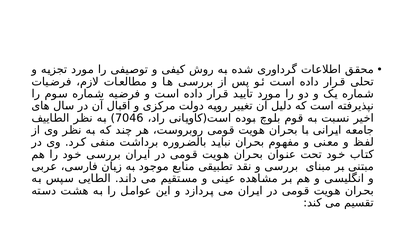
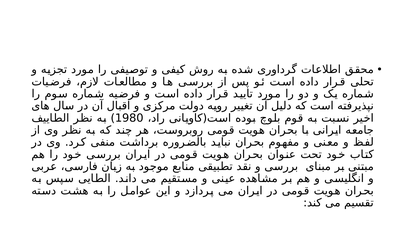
7046: 7046 -> 1980
